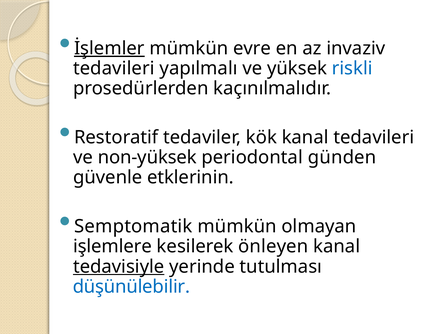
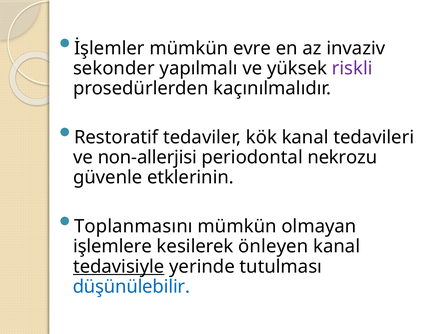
İşlemler underline: present -> none
tedavileri at (114, 68): tedavileri -> sekonder
riskli colour: blue -> purple
non-yüksek: non-yüksek -> non-allerjisi
günden: günden -> nekrozu
Semptomatik: Semptomatik -> Toplanmasını
